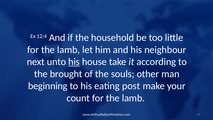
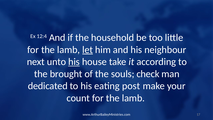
let underline: none -> present
other: other -> check
beginning: beginning -> dedicated
